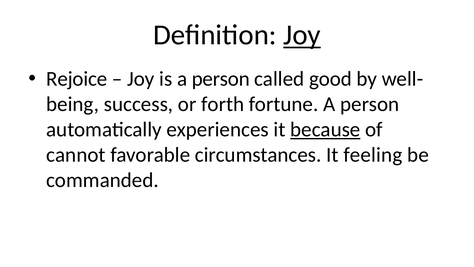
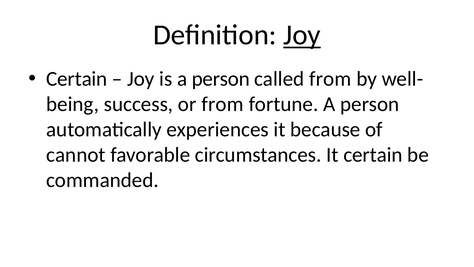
Rejoice at (77, 79): Rejoice -> Certain
called good: good -> from
or forth: forth -> from
because underline: present -> none
It feeling: feeling -> certain
